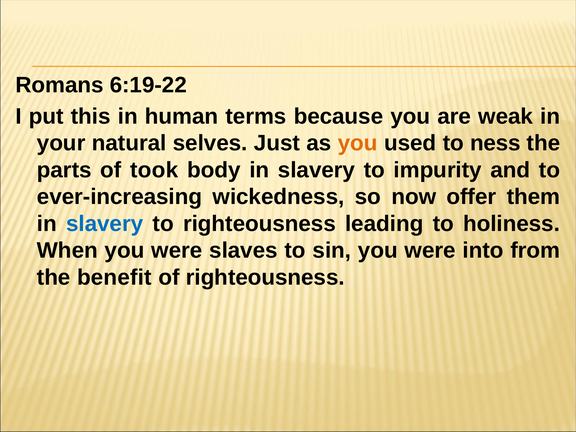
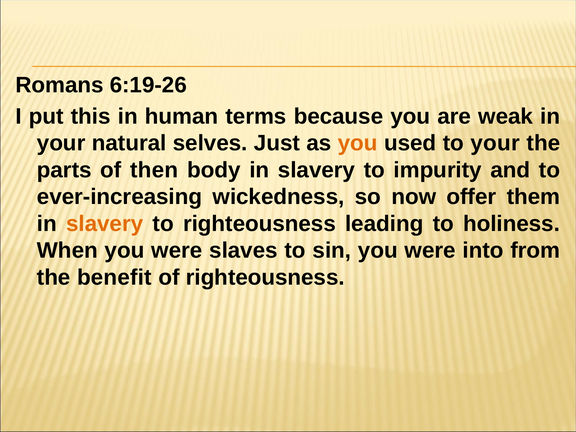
6:19-22: 6:19-22 -> 6:19-26
to ness: ness -> your
took: took -> then
slavery at (105, 224) colour: blue -> orange
